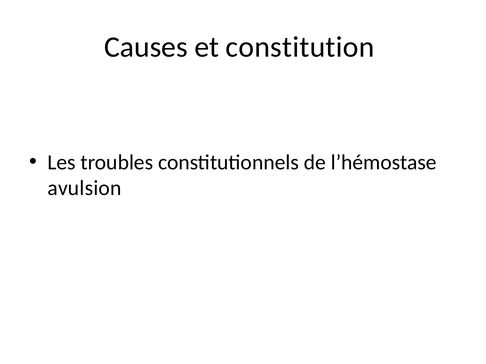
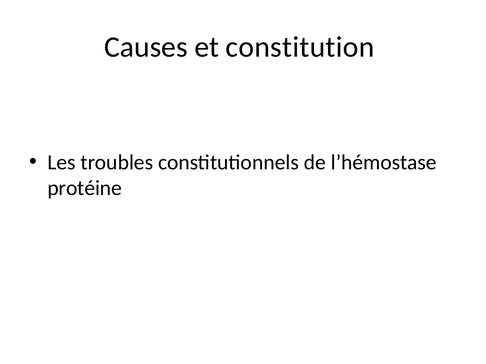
avulsion: avulsion -> protéine
